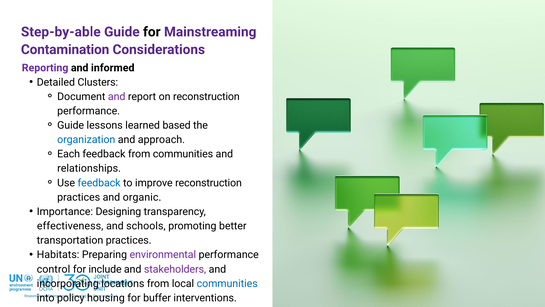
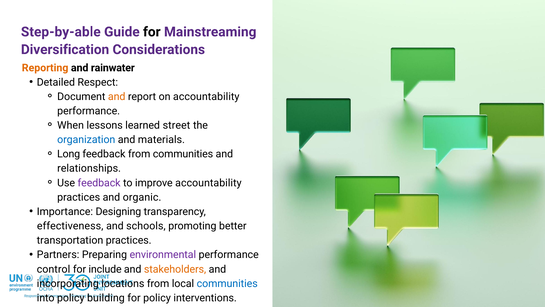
Contamination: Contamination -> Diversification
Reporting colour: purple -> orange
informed: informed -> rainwater
Clusters: Clusters -> Respect
and at (117, 96) colour: purple -> orange
on reconstruction: reconstruction -> accountability
Guide at (71, 125): Guide -> When
based: based -> street
approach: approach -> materials
Each: Each -> Long
feedback at (99, 183) colour: blue -> purple
improve reconstruction: reconstruction -> accountability
Habitats: Habitats -> Partners
stakeholders colour: purple -> orange
housing: housing -> building
for buffer: buffer -> policy
